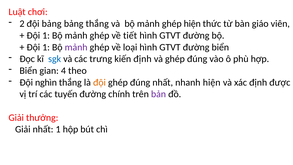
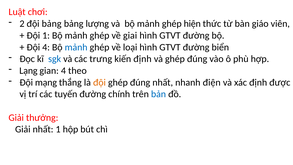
bảng thắng: thắng -> lượng
tiết: tiết -> giai
1 at (46, 47): 1 -> 4
mảnh at (76, 47) colour: purple -> blue
Biển at (28, 71): Biển -> Lạng
nghìn: nghìn -> mạng
nhanh hiện: hiện -> điện
bản colour: purple -> blue
